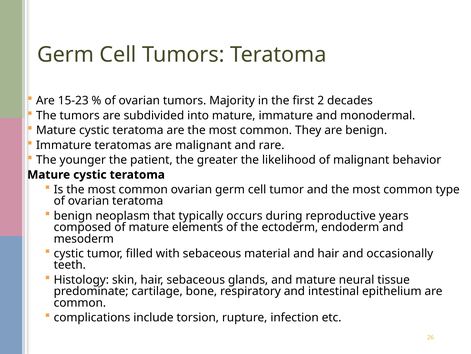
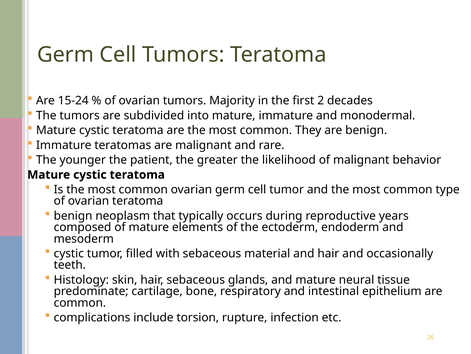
15-23: 15-23 -> 15-24
